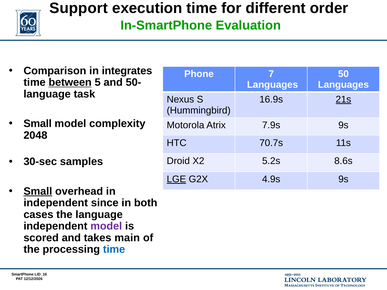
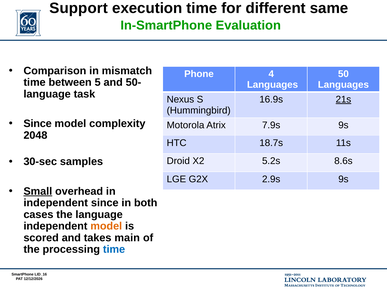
order: order -> same
integrates: integrates -> mismatch
7: 7 -> 4
between underline: present -> none
Small at (38, 124): Small -> Since
70.7s: 70.7s -> 18.7s
LGE underline: present -> none
4.9s: 4.9s -> 2.9s
model at (106, 226) colour: purple -> orange
